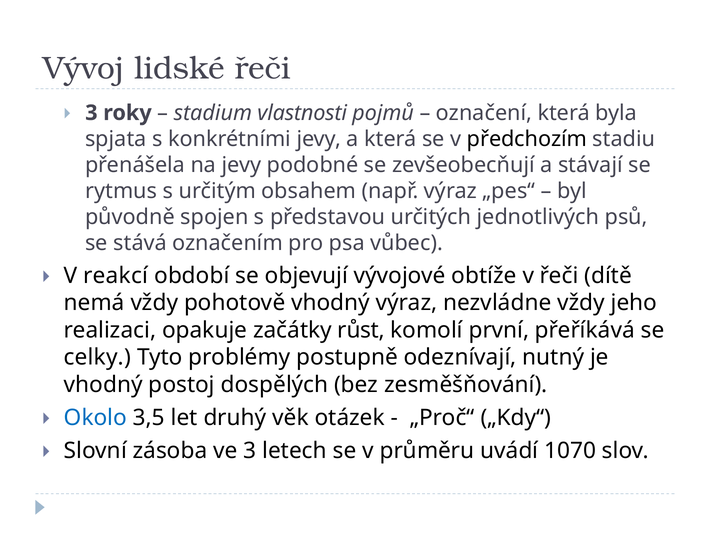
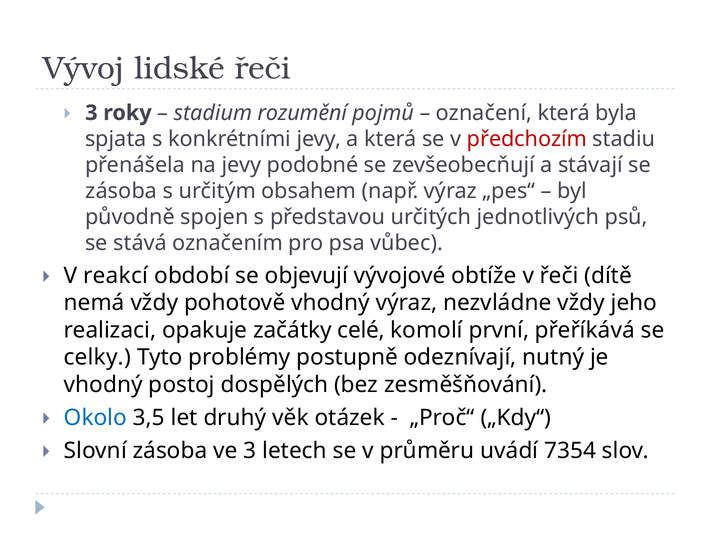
vlastnosti: vlastnosti -> rozumění
předchozím colour: black -> red
rytmus at (121, 191): rytmus -> zásoba
růst: růst -> celé
1070: 1070 -> 7354
